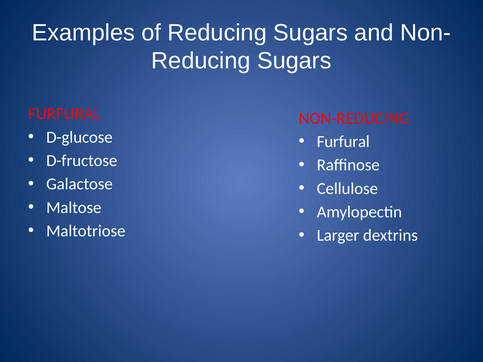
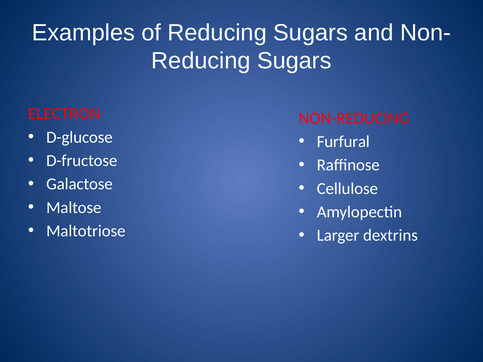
FURFURAL at (64, 114): FURFURAL -> ELECTRON
